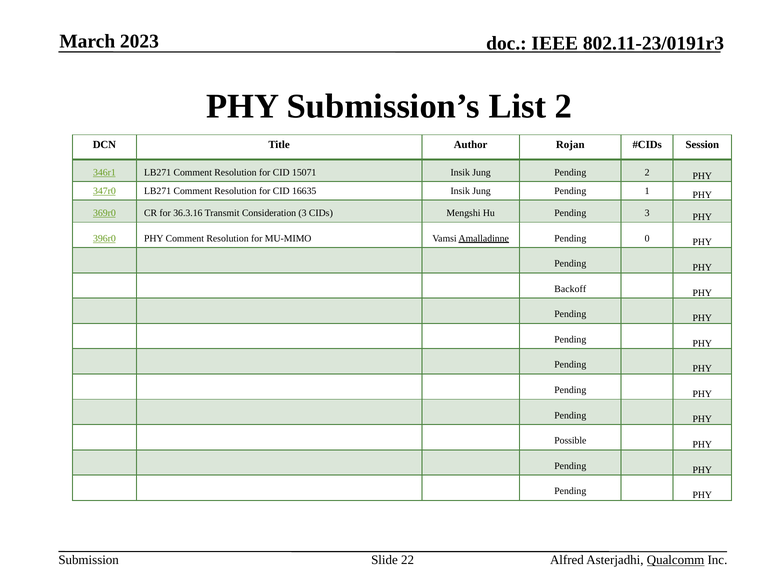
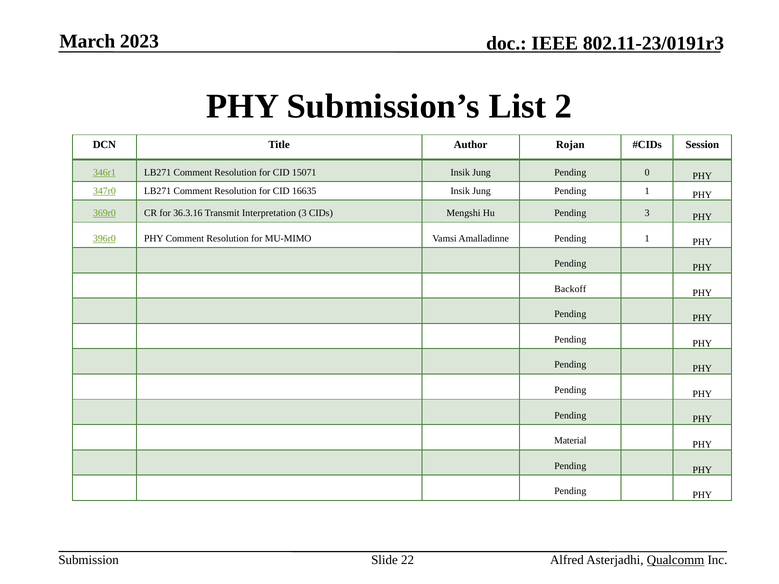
Pending 2: 2 -> 0
Consideration: Consideration -> Interpretation
Amalladinne underline: present -> none
0 at (647, 238): 0 -> 1
Possible: Possible -> Material
